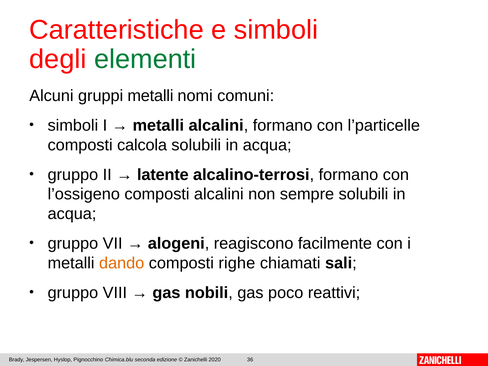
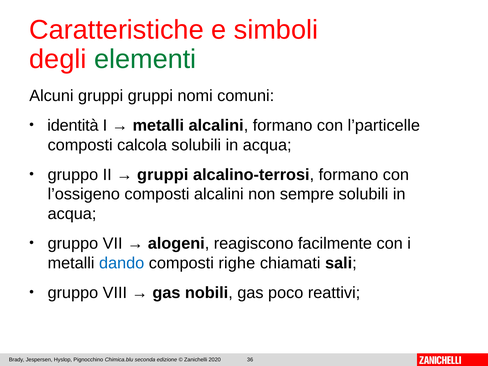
gruppi metalli: metalli -> gruppi
simboli at (73, 126): simboli -> identità
latente at (163, 175): latente -> gruppi
dando colour: orange -> blue
